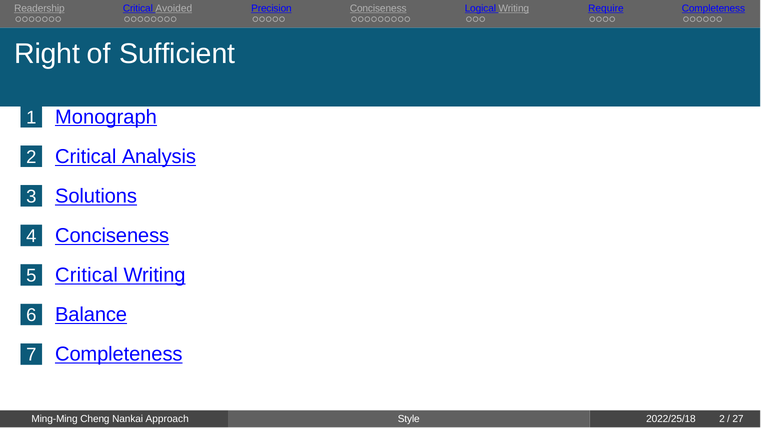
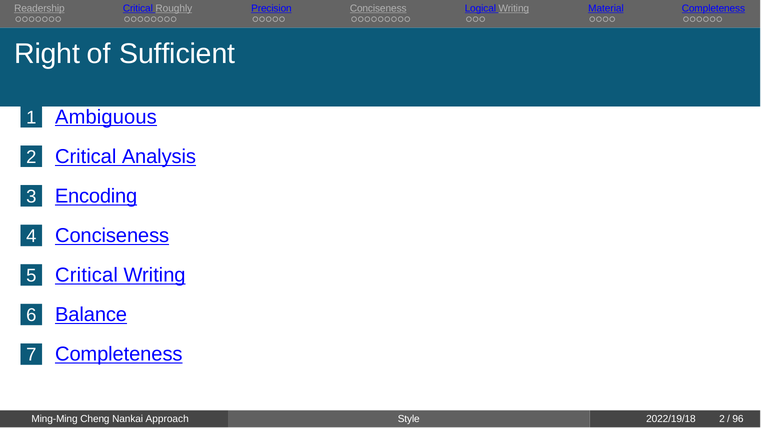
Avoided: Avoided -> Roughly
Require: Require -> Material
Monograph: Monograph -> Ambiguous
Solutions: Solutions -> Encoding
2022/25/18: 2022/25/18 -> 2022/19/18
27: 27 -> 96
